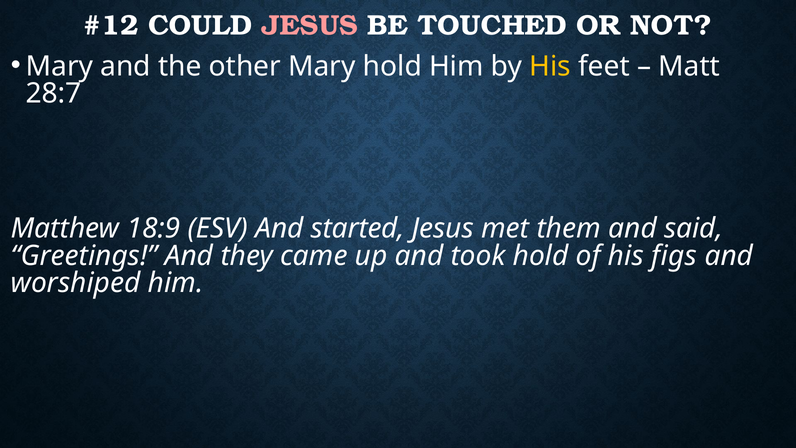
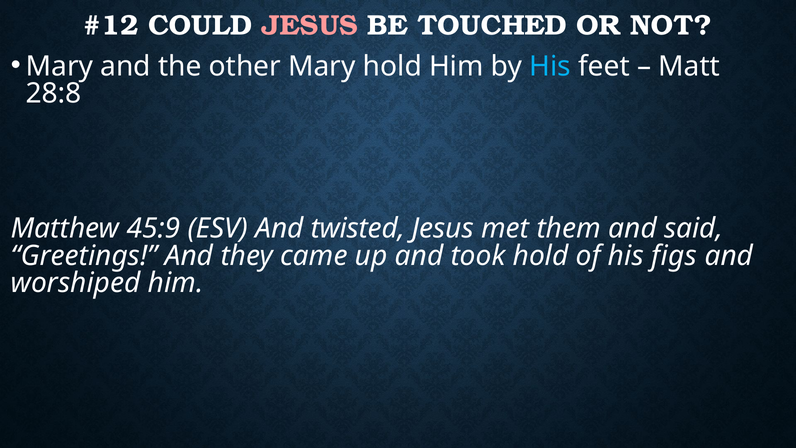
His at (550, 66) colour: yellow -> light blue
28:7: 28:7 -> 28:8
18:9: 18:9 -> 45:9
started: started -> twisted
